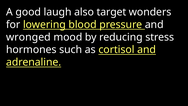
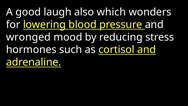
target: target -> which
